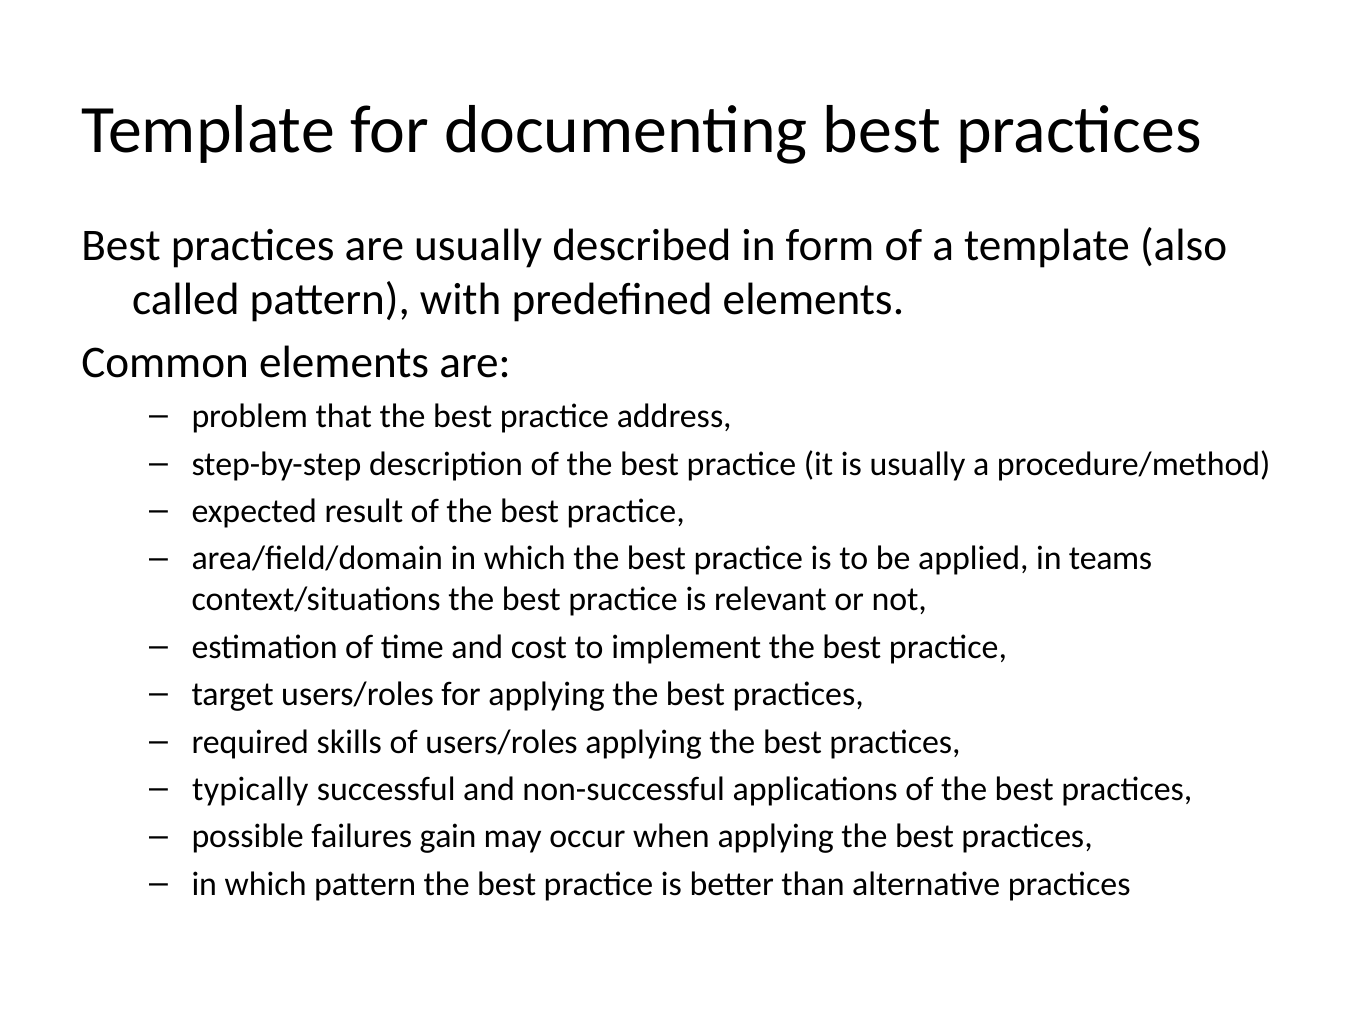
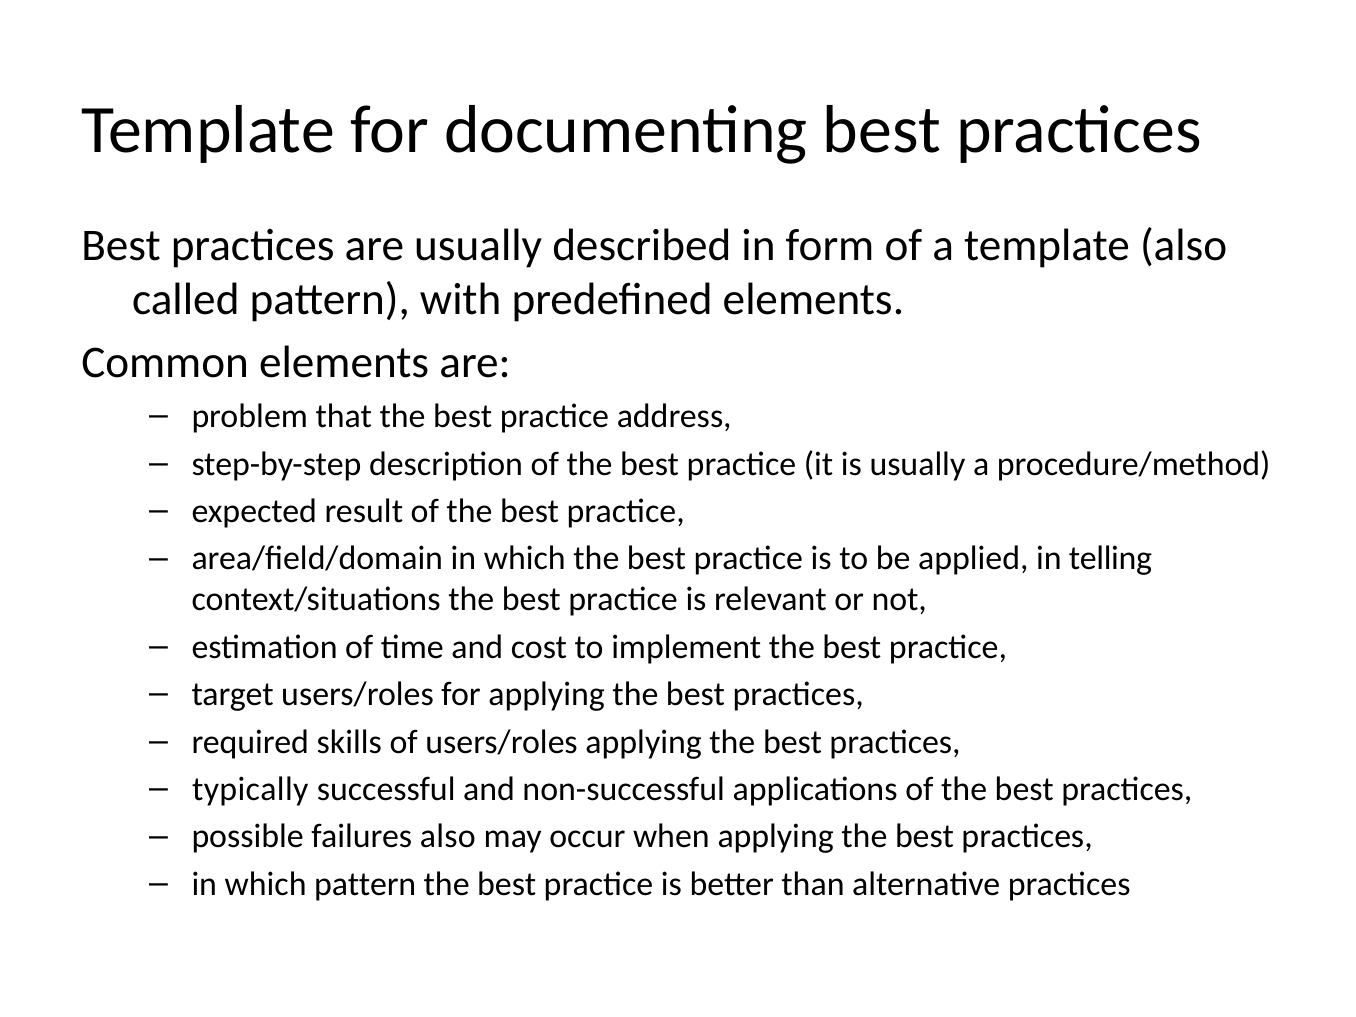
teams: teams -> telling
failures gain: gain -> also
